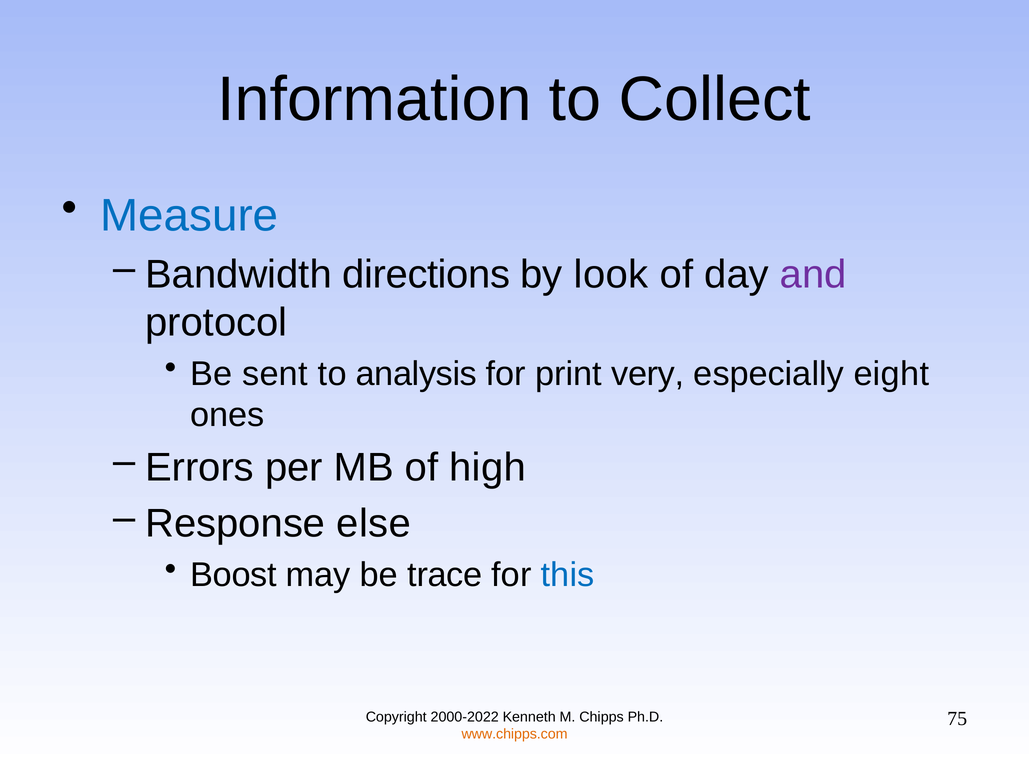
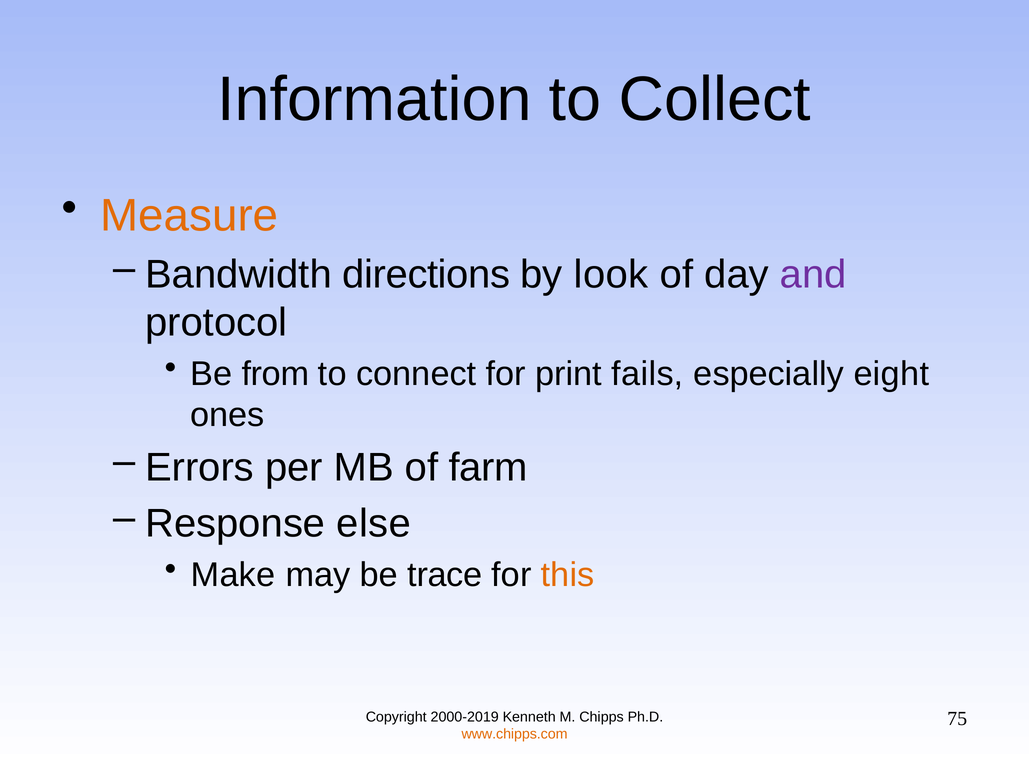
Measure colour: blue -> orange
sent: sent -> from
analysis: analysis -> connect
very: very -> fails
high: high -> farm
Boost: Boost -> Make
this colour: blue -> orange
2000-2022: 2000-2022 -> 2000-2019
